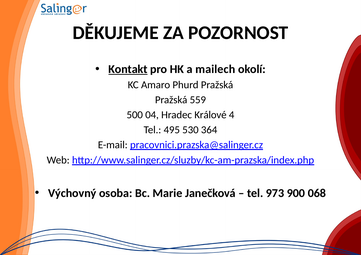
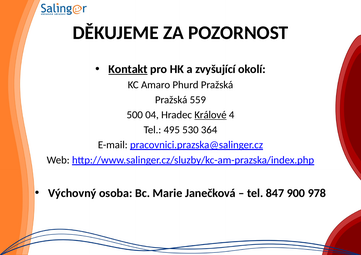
mailech: mailech -> zvyšující
Králové underline: none -> present
973: 973 -> 847
068: 068 -> 978
